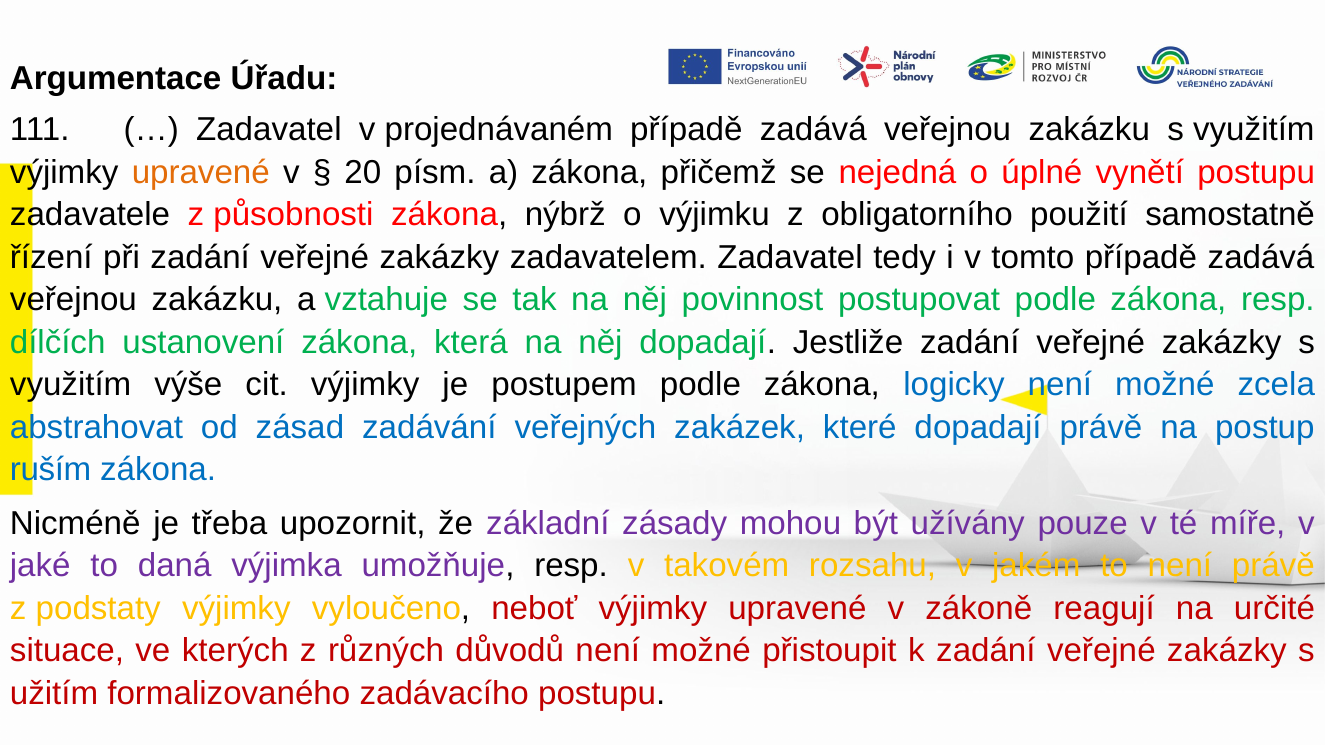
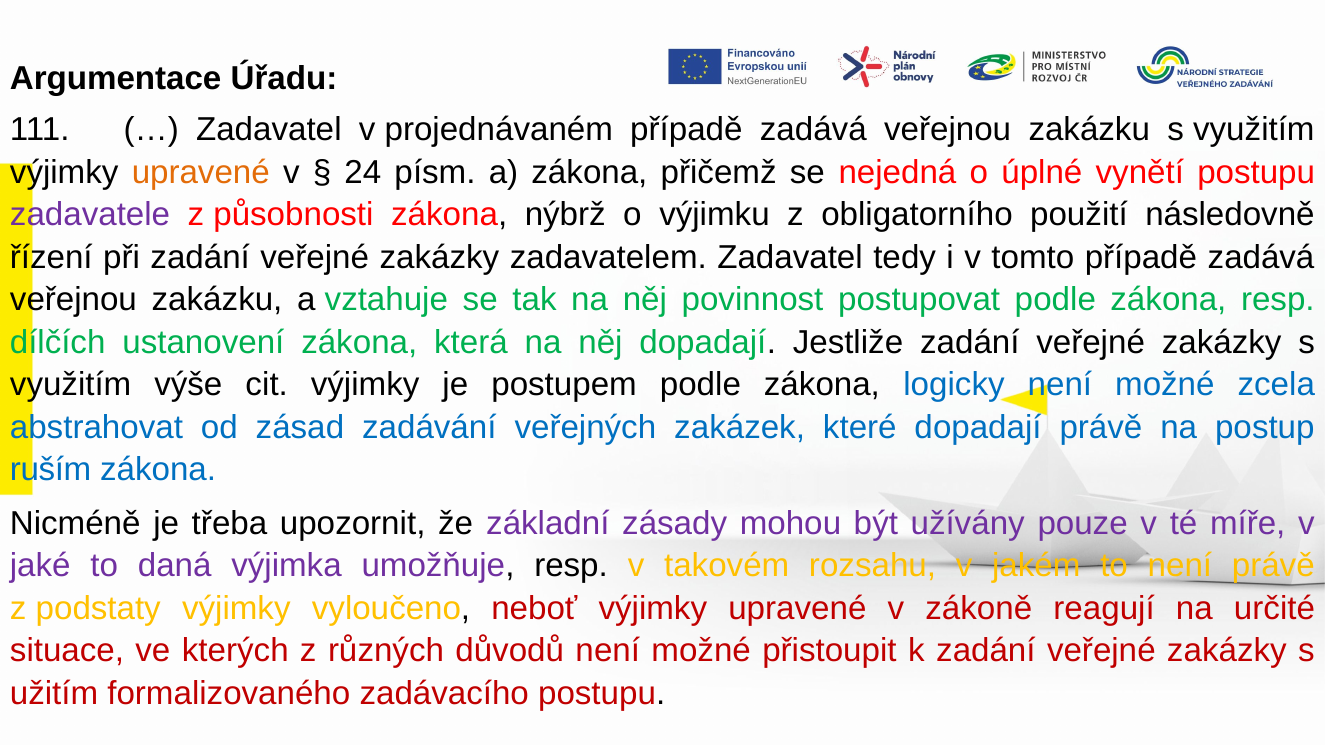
20: 20 -> 24
zadavatele colour: black -> purple
samostatně: samostatně -> následovně
